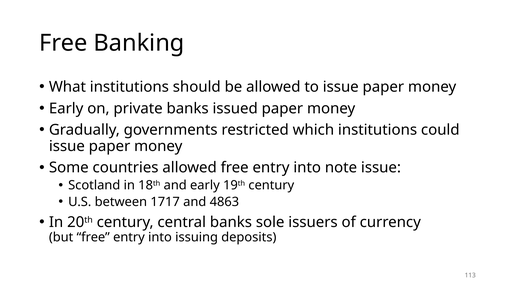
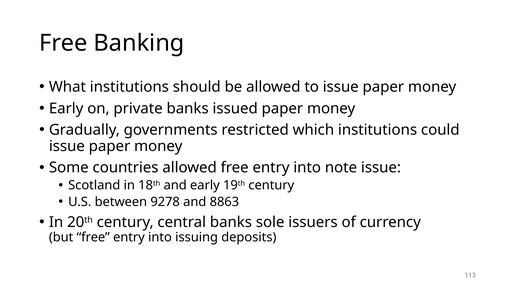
1717: 1717 -> 9278
4863: 4863 -> 8863
